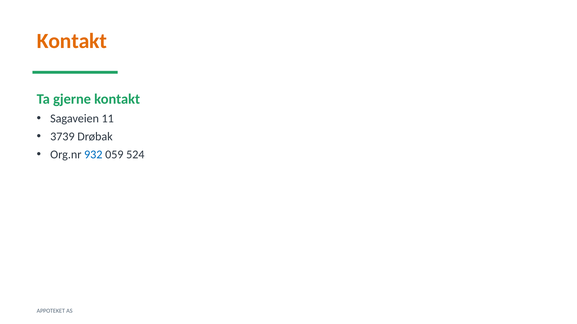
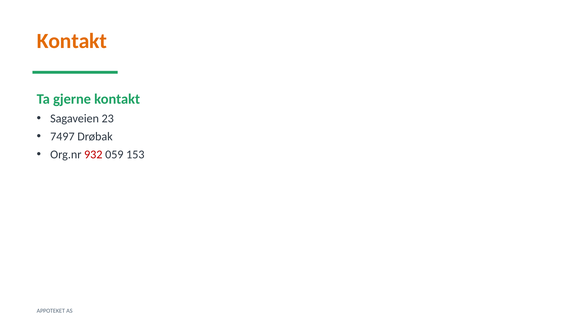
11: 11 -> 23
3739: 3739 -> 7497
932 colour: blue -> red
524: 524 -> 153
